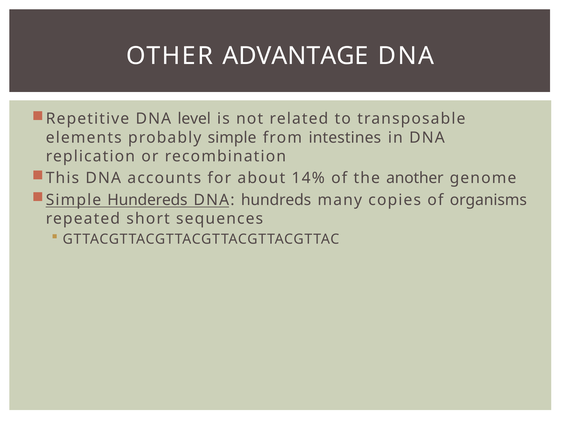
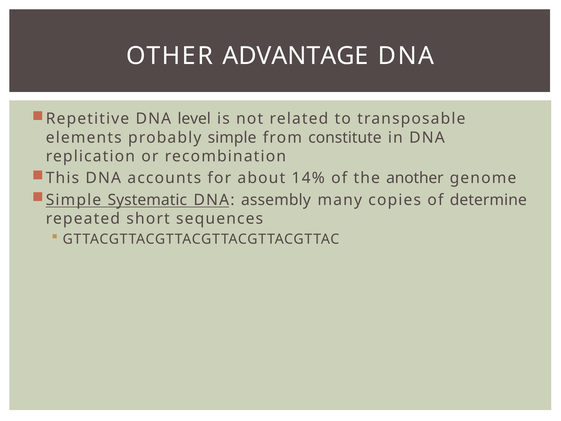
intestines: intestines -> constitute
Hundereds: Hundereds -> Systematic
hundreds: hundreds -> assembly
organisms: organisms -> determine
